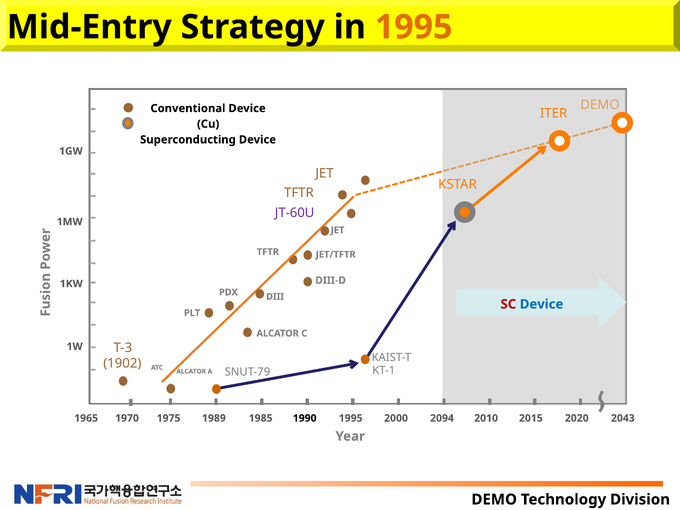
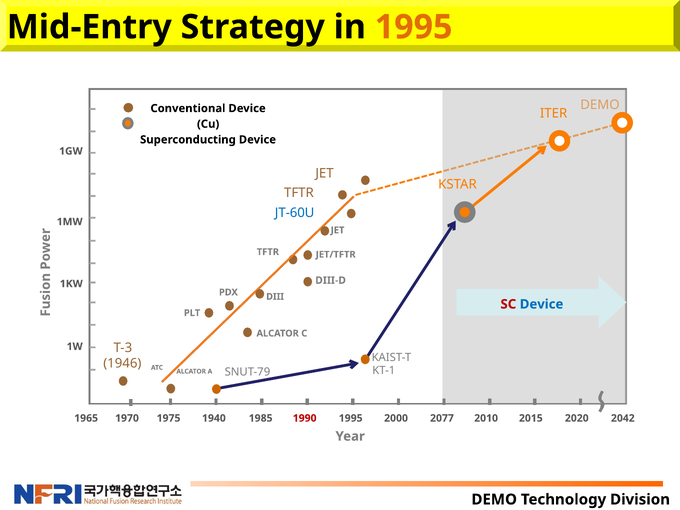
JT-60U colour: purple -> blue
1902: 1902 -> 1946
1989: 1989 -> 1940
1990 colour: black -> red
2094: 2094 -> 2077
2043: 2043 -> 2042
